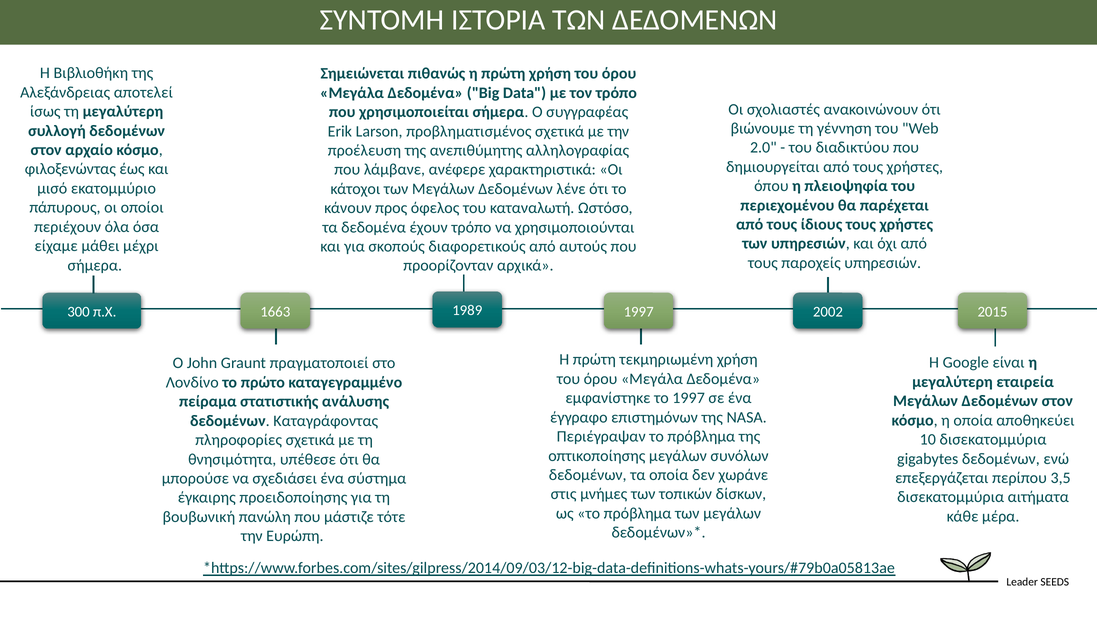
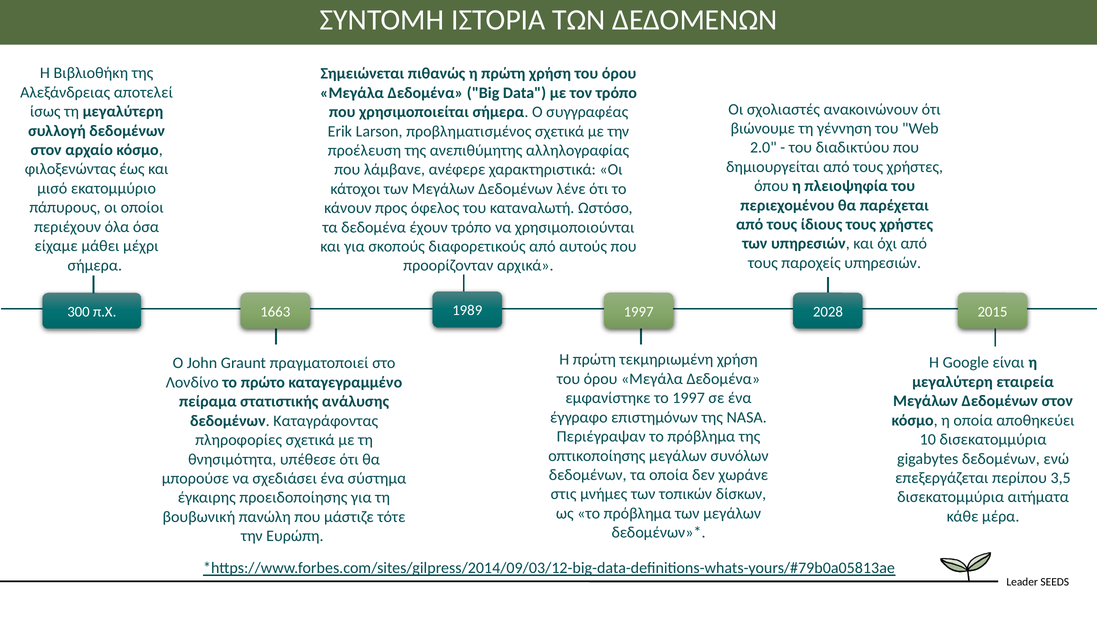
2002: 2002 -> 2028
